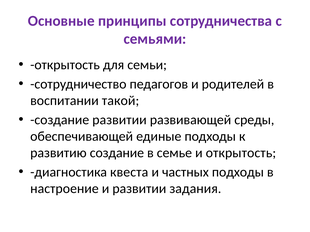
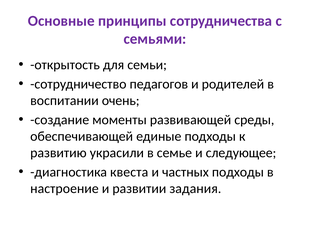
такой: такой -> очень
создание развитии: развитии -> моменты
развитию создание: создание -> украсили
и открытость: открытость -> следующее
